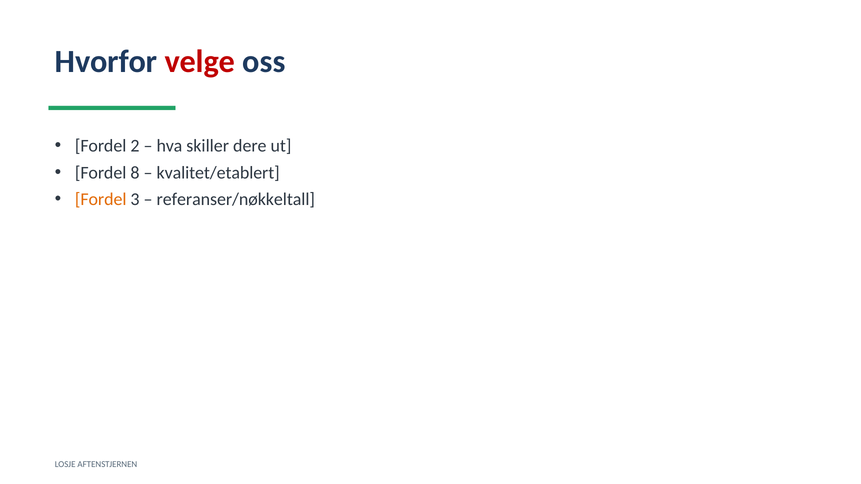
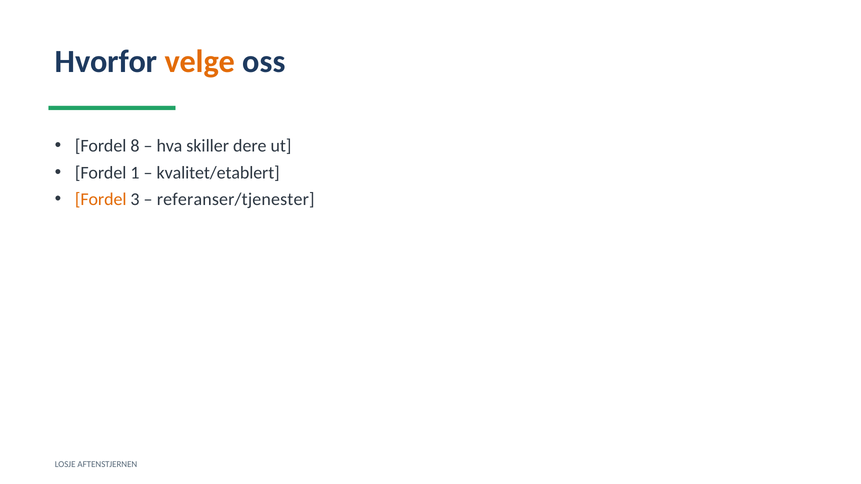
velge colour: red -> orange
2: 2 -> 8
8: 8 -> 1
referanser/nøkkeltall: referanser/nøkkeltall -> referanser/tjenester
